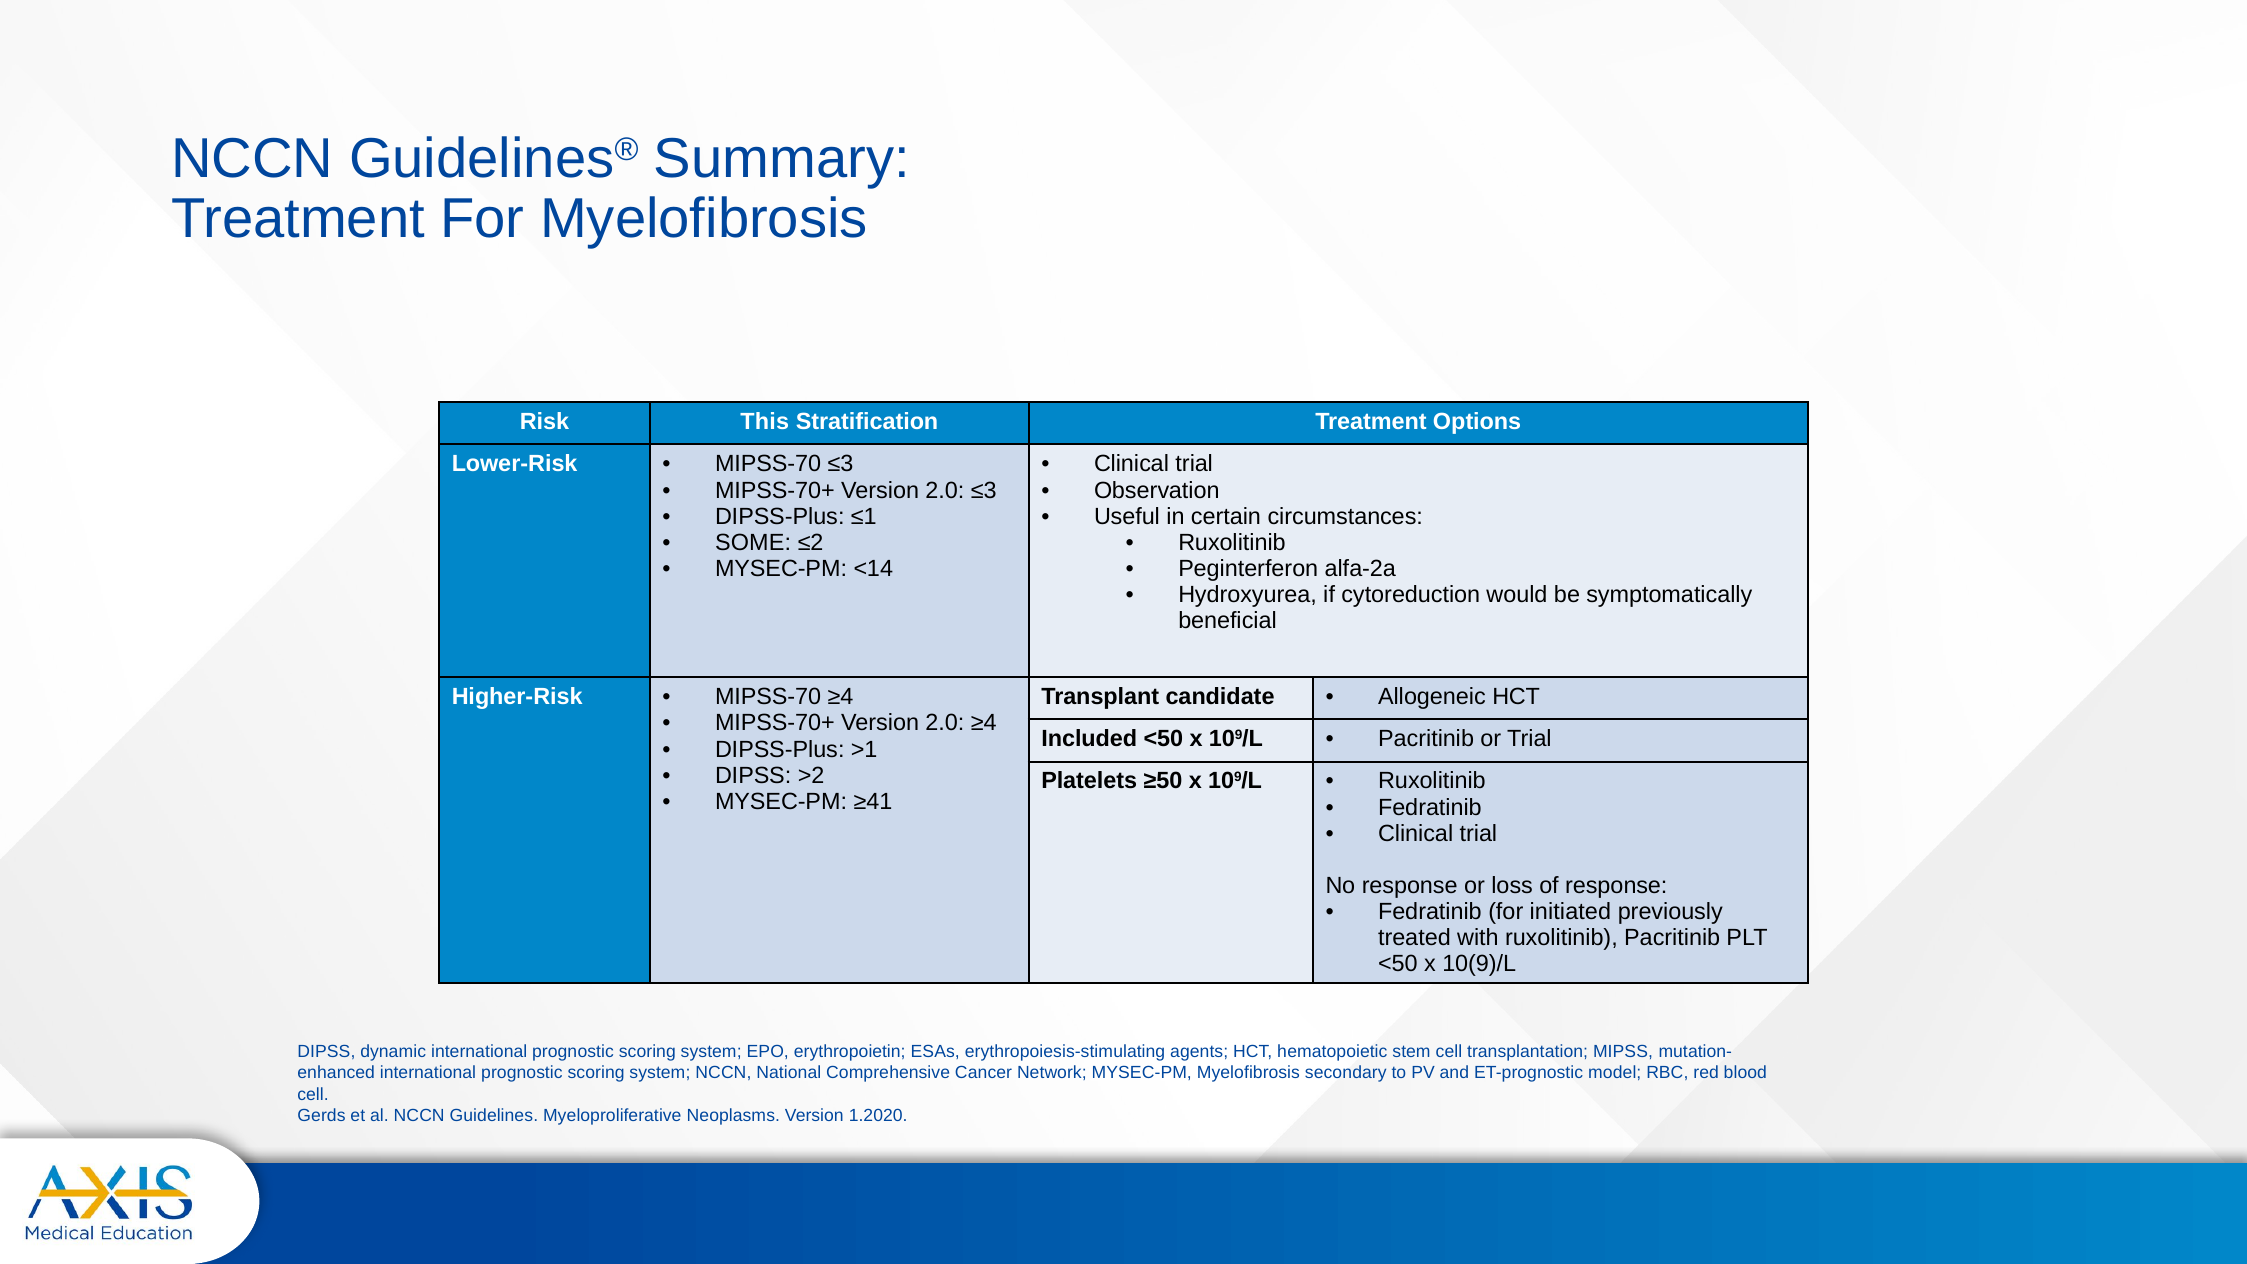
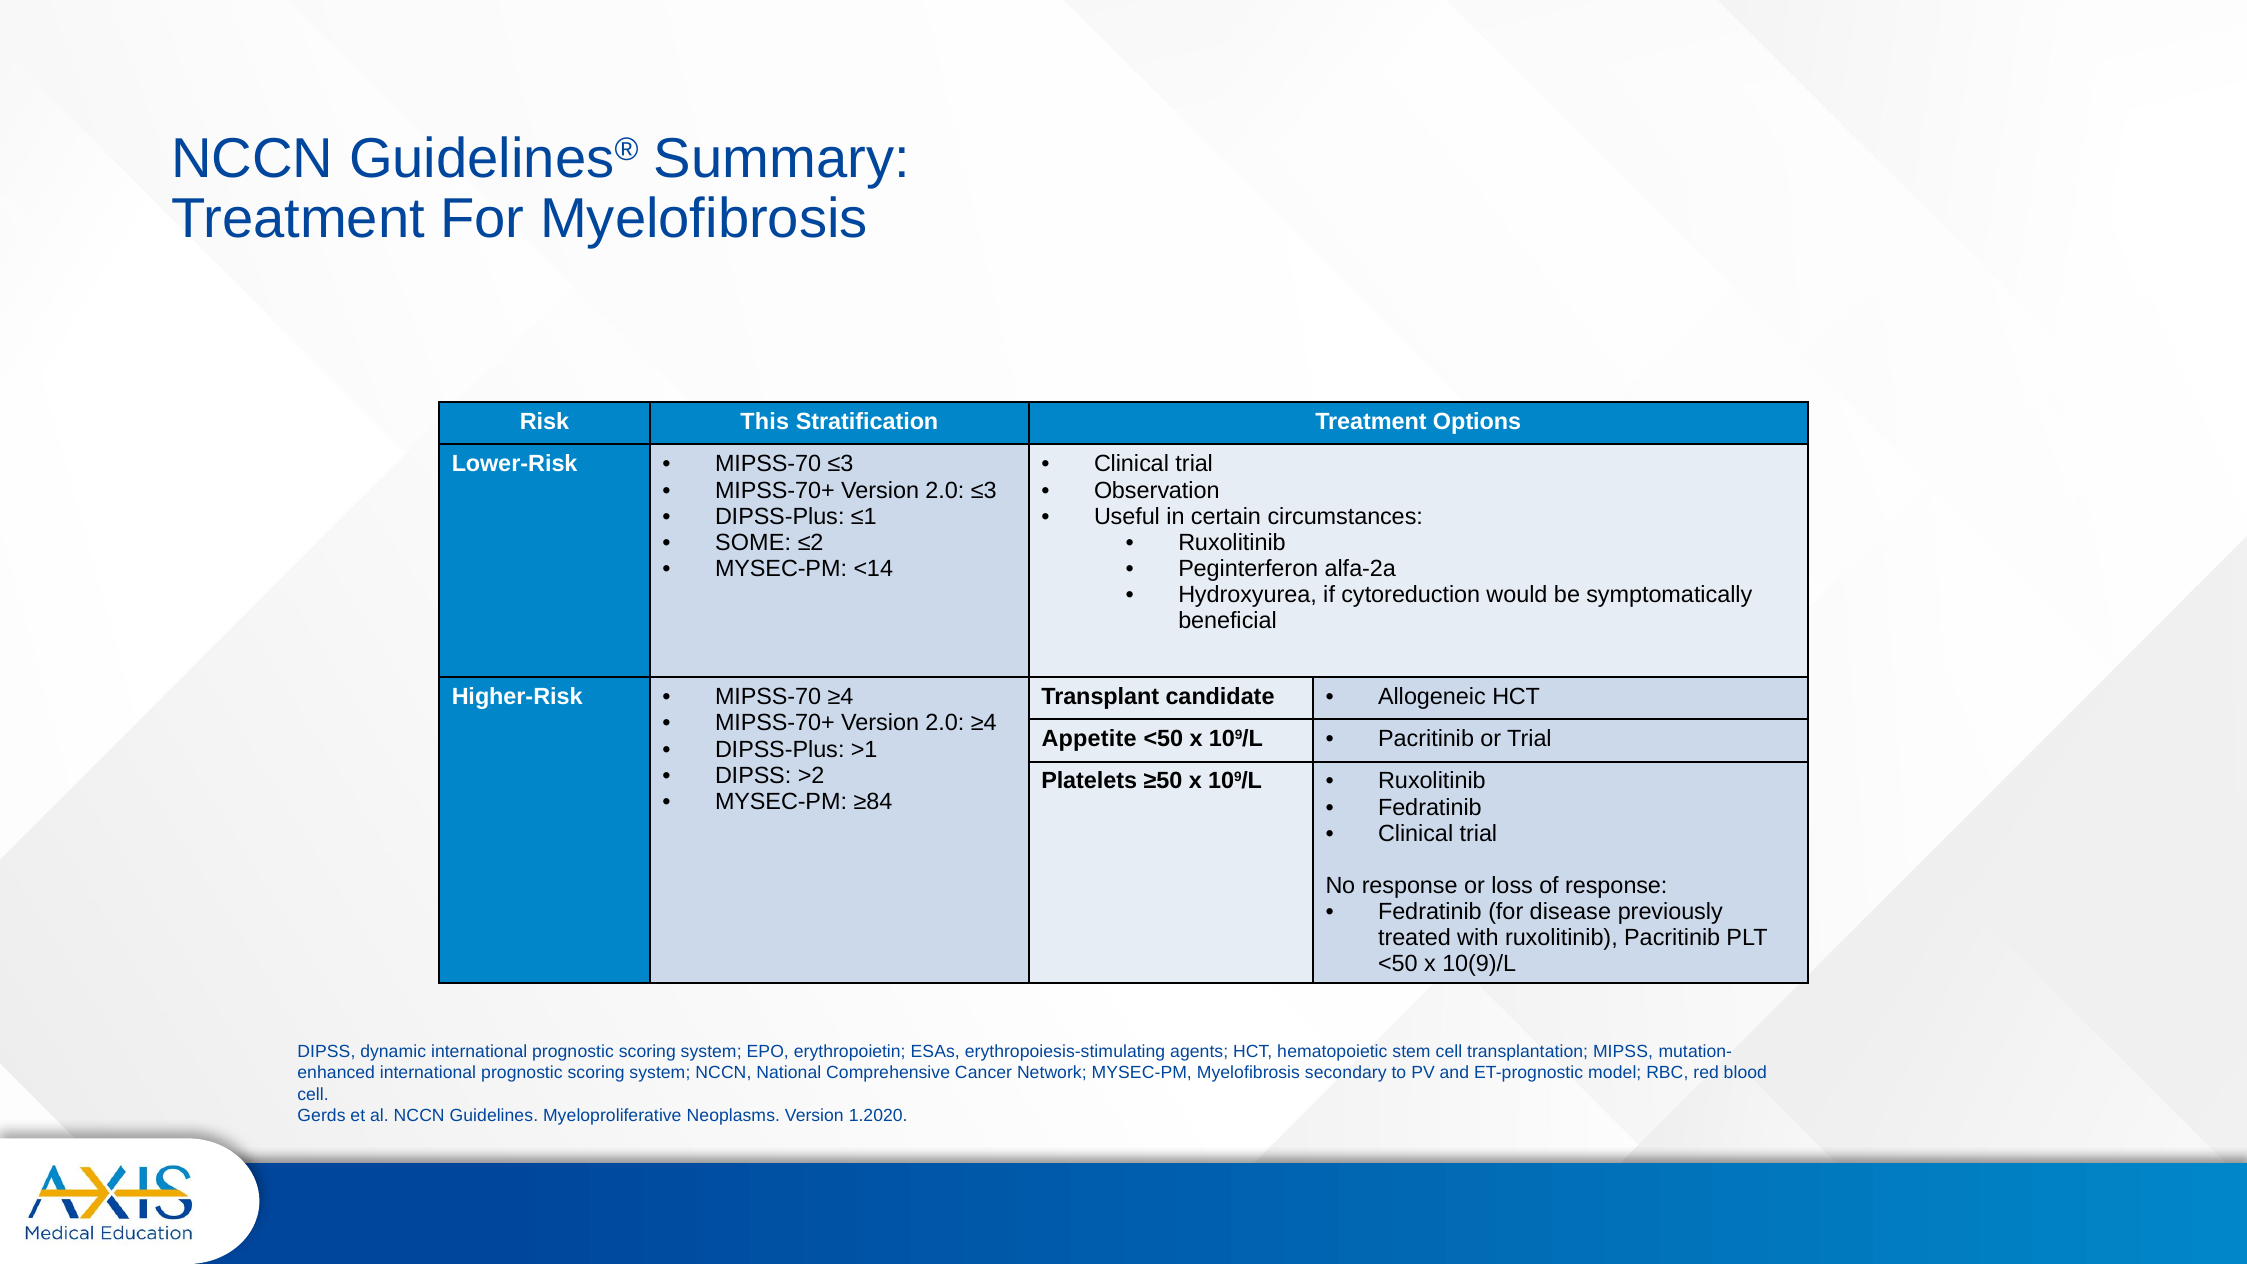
Included: Included -> Appetite
≥41: ≥41 -> ≥84
initiated: initiated -> disease
